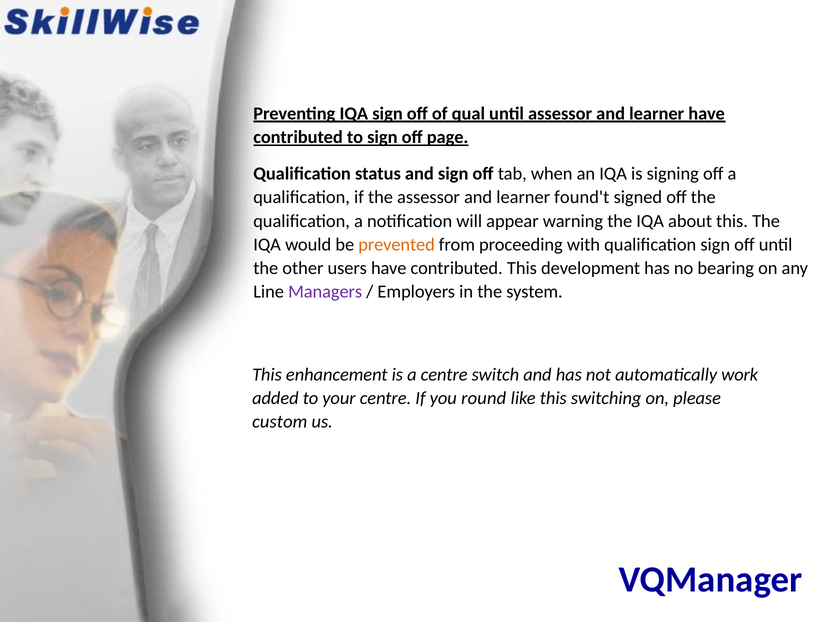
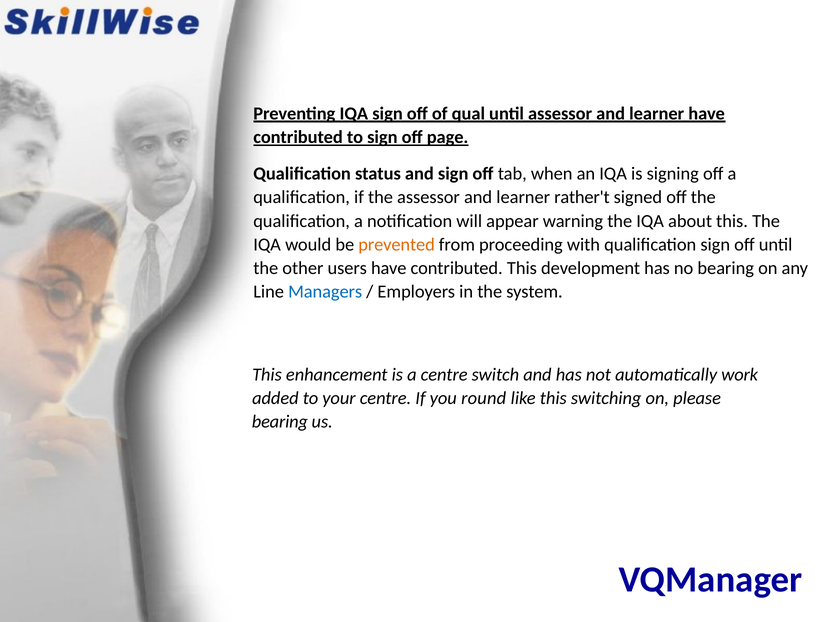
found't: found't -> rather't
Managers colour: purple -> blue
custom at (280, 422): custom -> bearing
